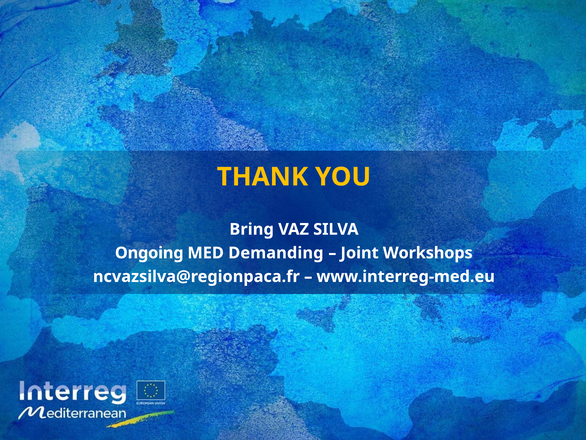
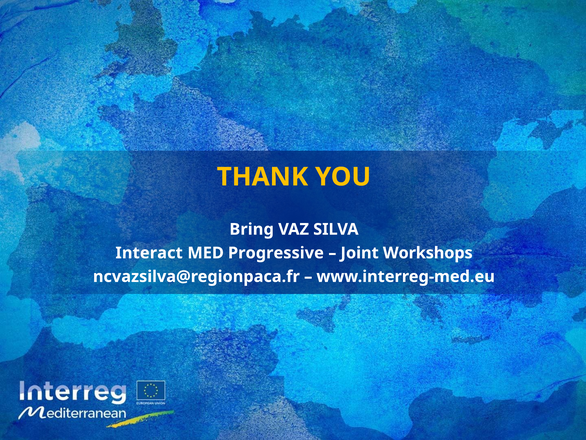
Ongoing: Ongoing -> Interact
Demanding: Demanding -> Progressive
